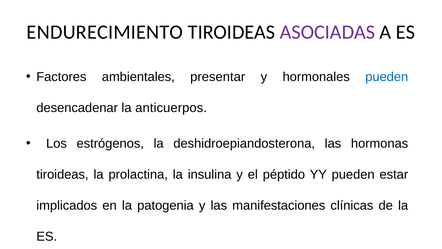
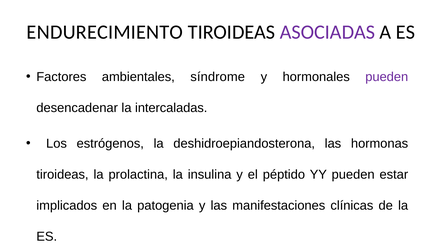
presentar: presentar -> síndrome
pueden at (387, 77) colour: blue -> purple
anticuerpos: anticuerpos -> intercaladas
